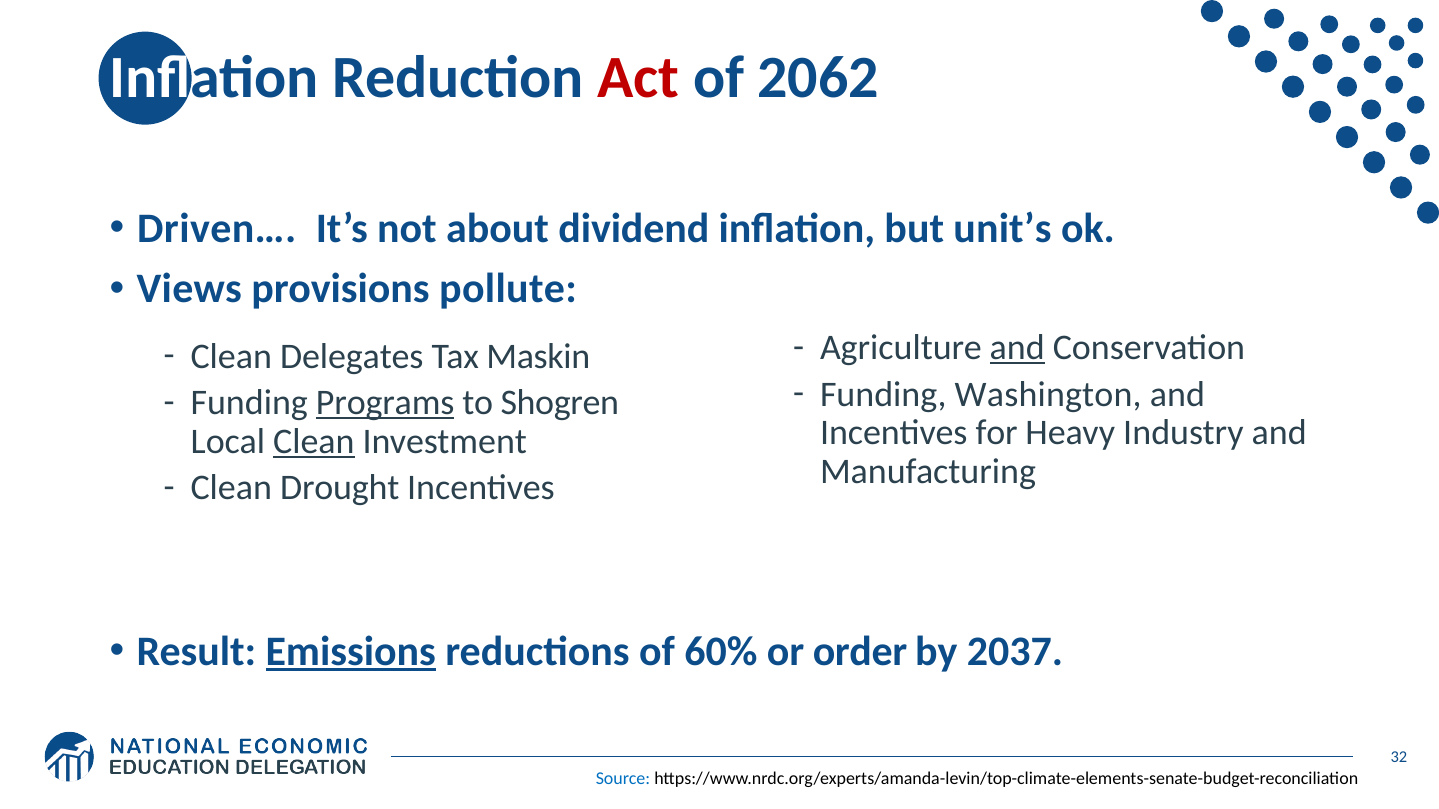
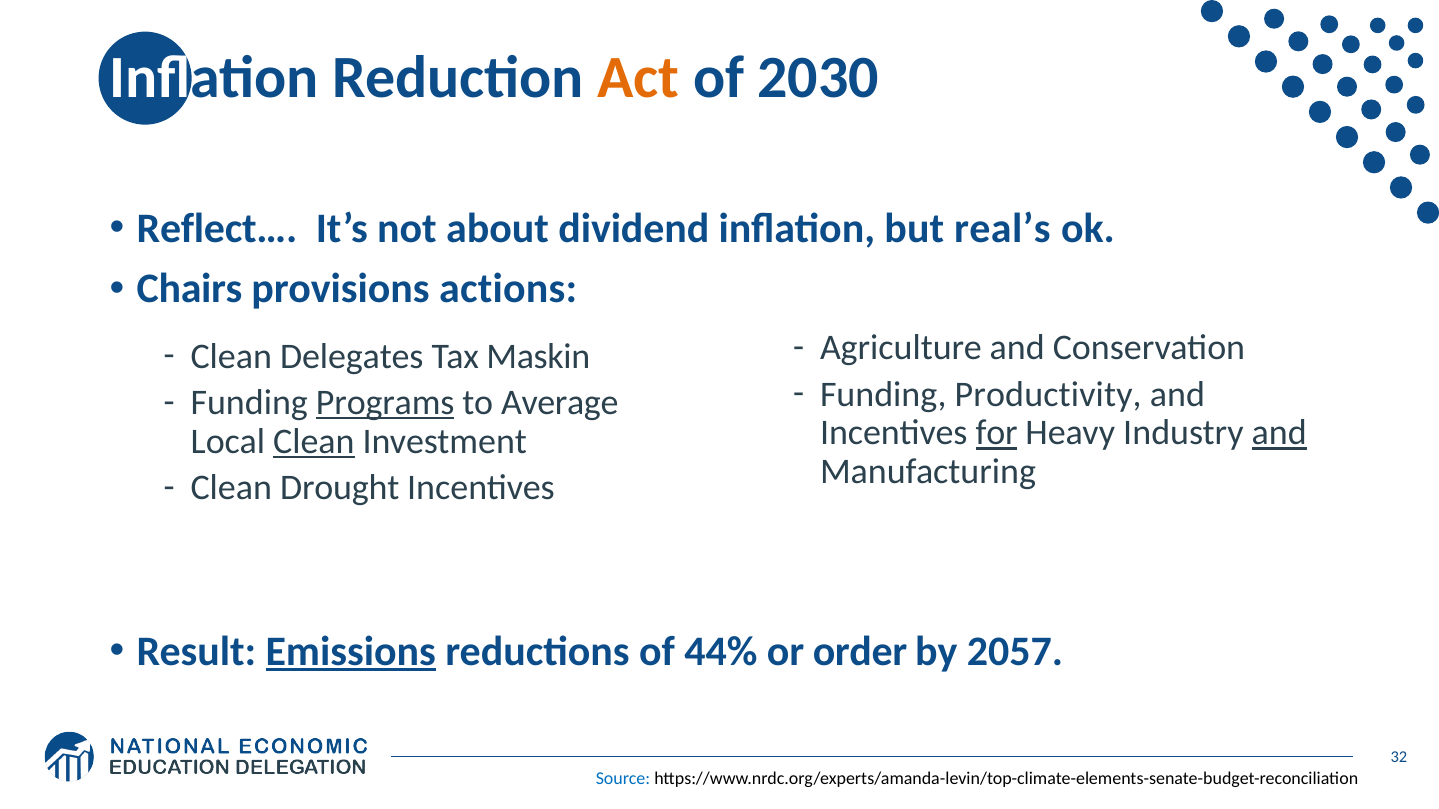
Act colour: red -> orange
2062: 2062 -> 2030
Driven…: Driven… -> Reflect…
unit’s: unit’s -> real’s
Views: Views -> Chairs
pollute: pollute -> actions
and at (1017, 348) underline: present -> none
Washington: Washington -> Productivity
Shogren: Shogren -> Average
for underline: none -> present
and at (1279, 433) underline: none -> present
60%: 60% -> 44%
2037: 2037 -> 2057
